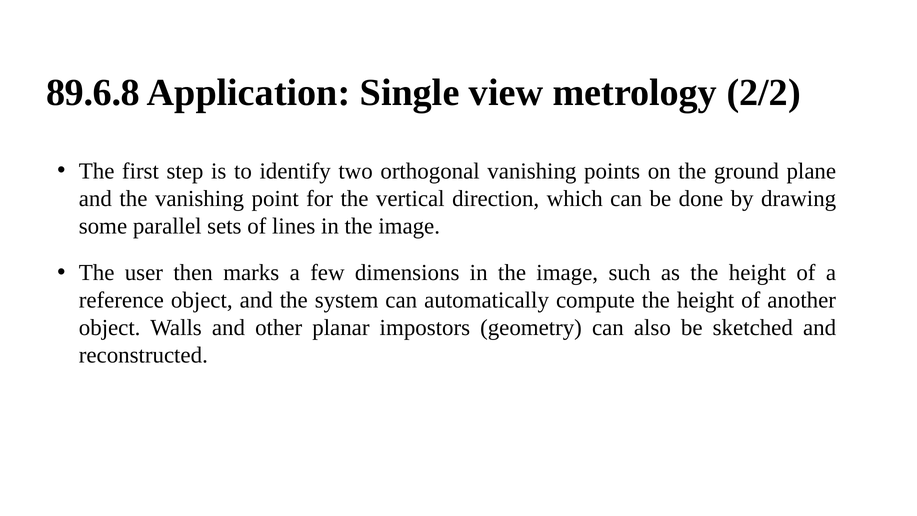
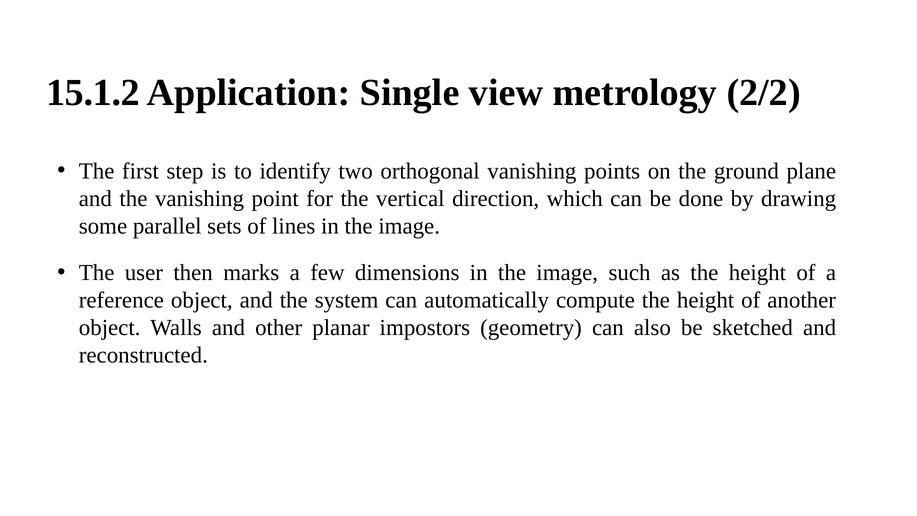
89.6.8: 89.6.8 -> 15.1.2
